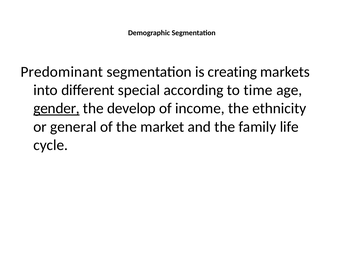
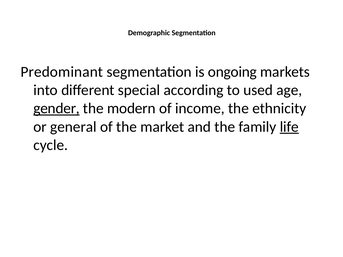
creating: creating -> ongoing
time: time -> used
develop: develop -> modern
life underline: none -> present
